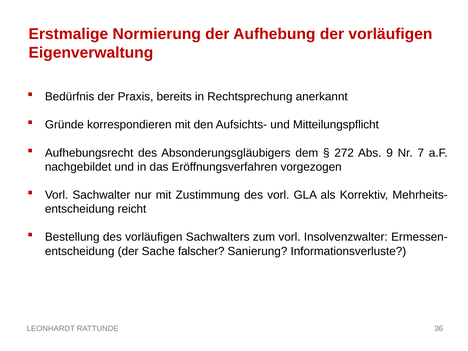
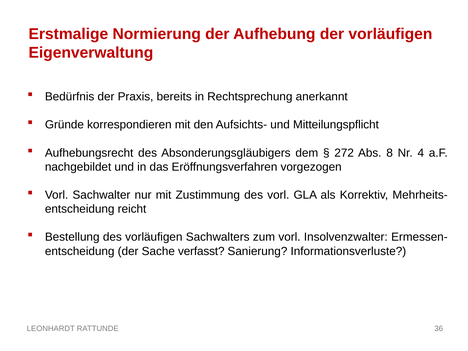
9: 9 -> 8
7: 7 -> 4
falscher: falscher -> verfasst
